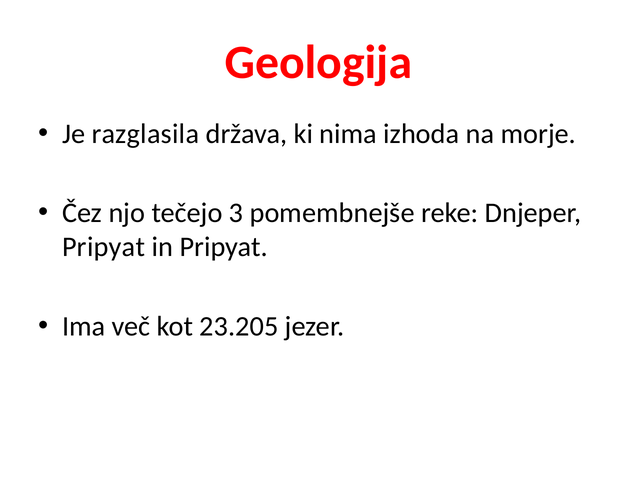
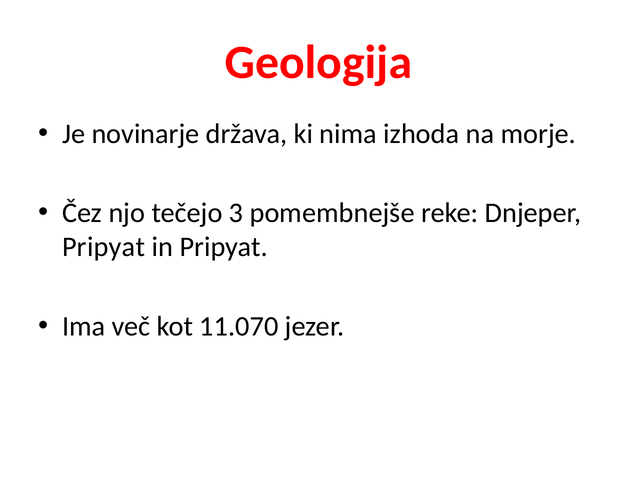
razglasila: razglasila -> novinarje
23.205: 23.205 -> 11.070
